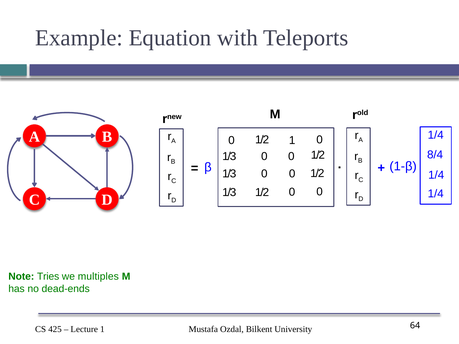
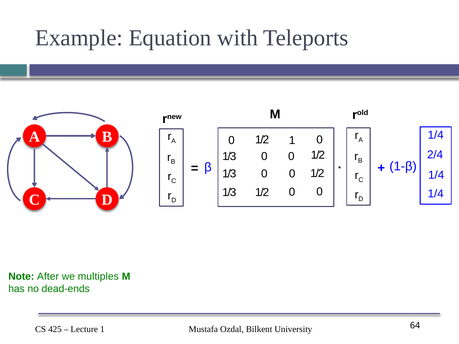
8/4: 8/4 -> 2/4
Tries: Tries -> After
